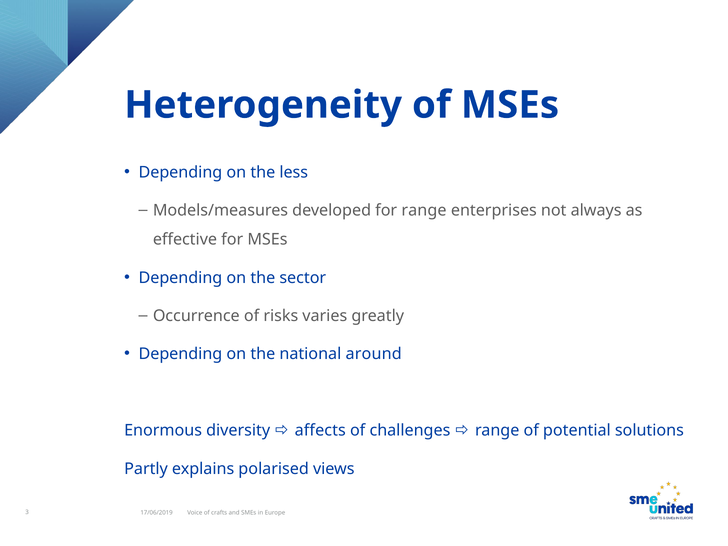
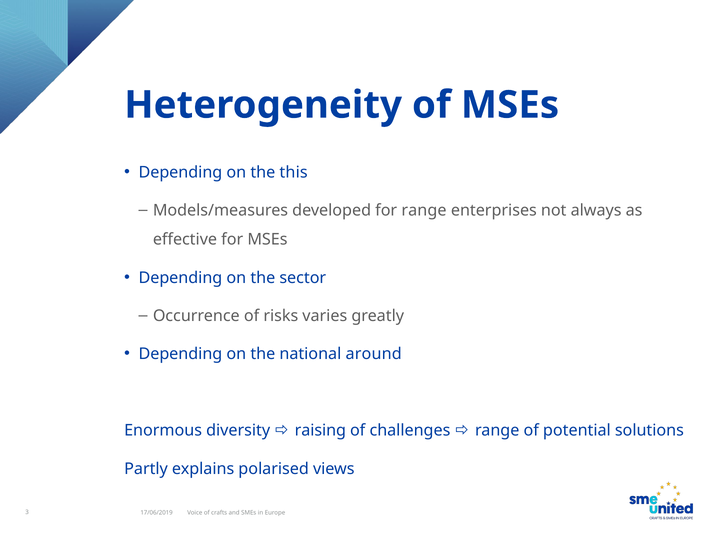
less: less -> this
affects: affects -> raising
